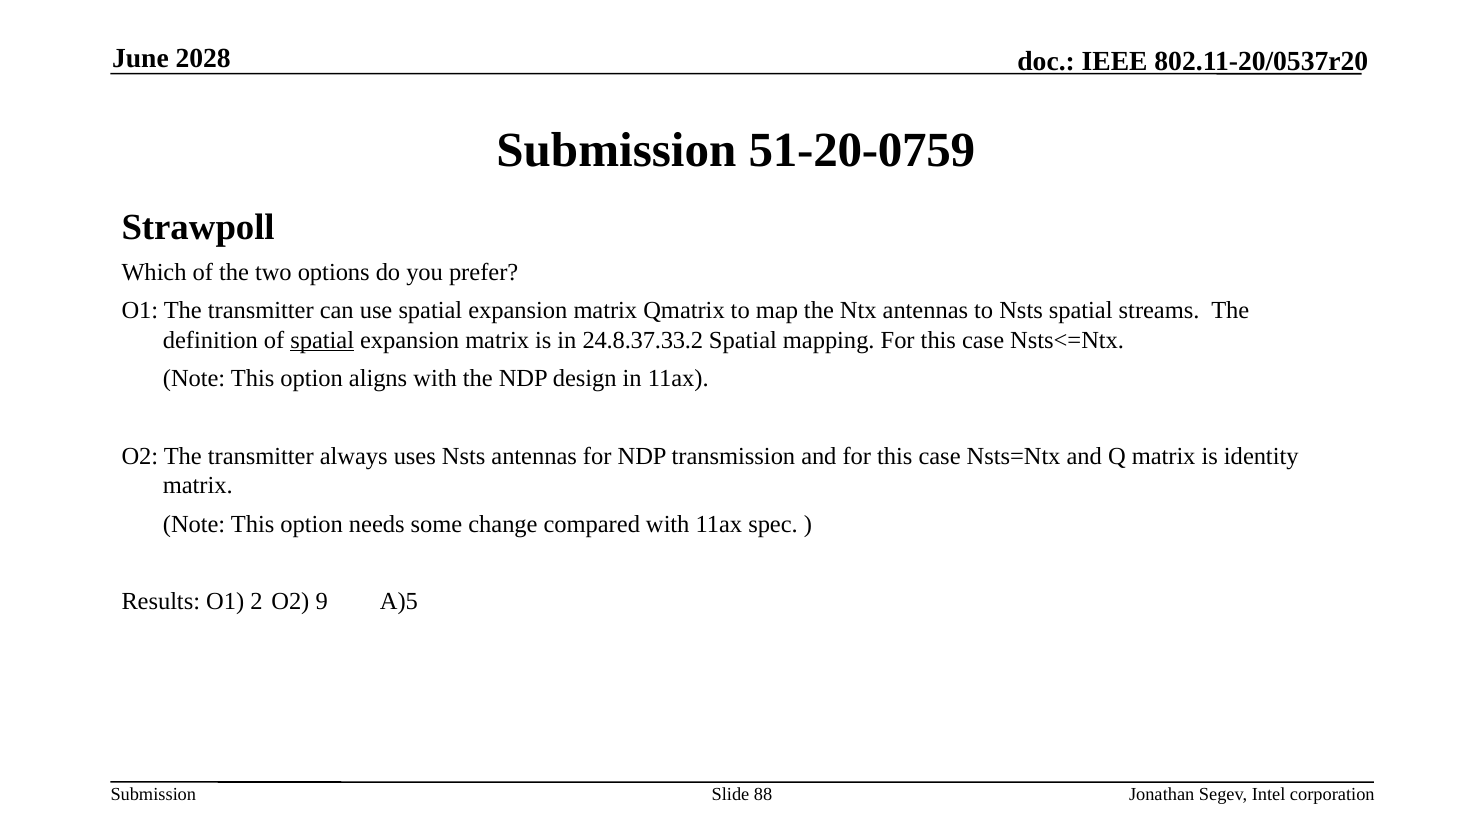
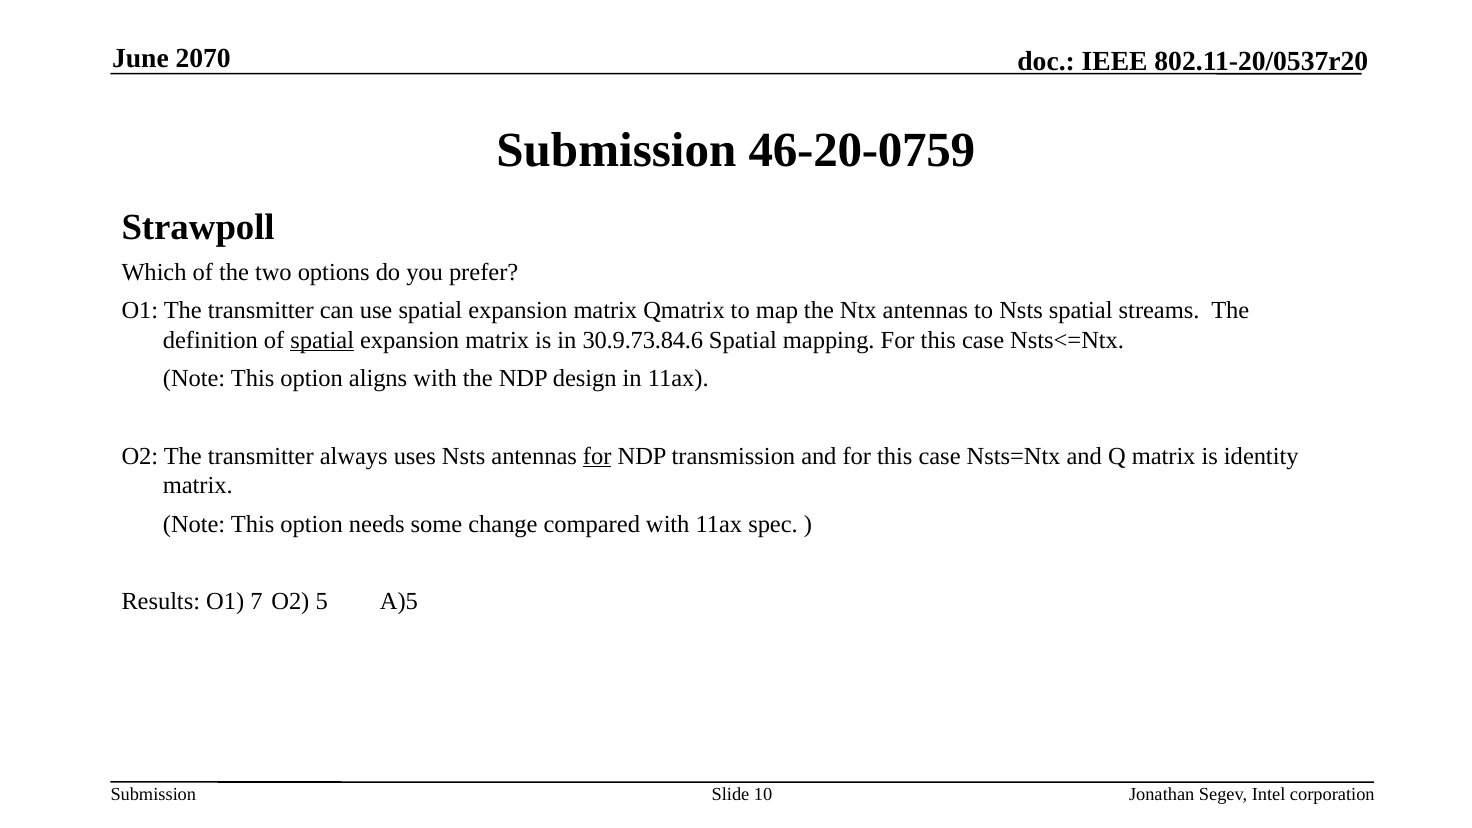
2028: 2028 -> 2070
51-20-0759: 51-20-0759 -> 46-20-0759
24.8.37.33.2: 24.8.37.33.2 -> 30.9.73.84.6
for at (597, 456) underline: none -> present
2: 2 -> 7
9: 9 -> 5
88: 88 -> 10
